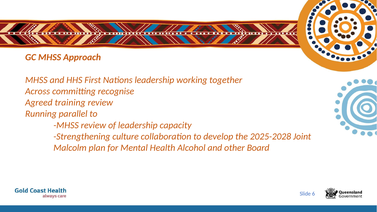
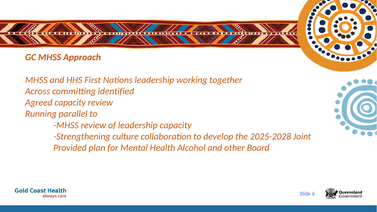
recognise: recognise -> identified
Agreed training: training -> capacity
Malcolm: Malcolm -> Provided
